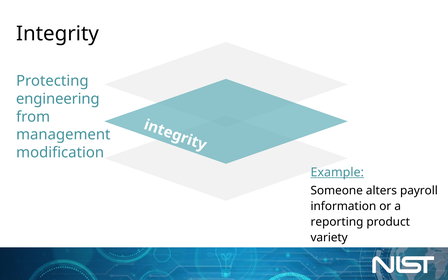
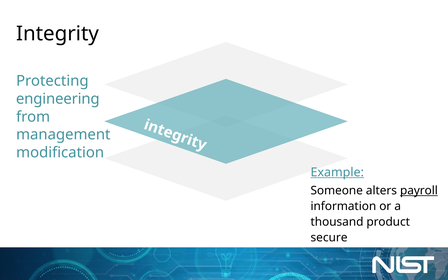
payroll underline: none -> present
reporting: reporting -> thousand
variety: variety -> secure
